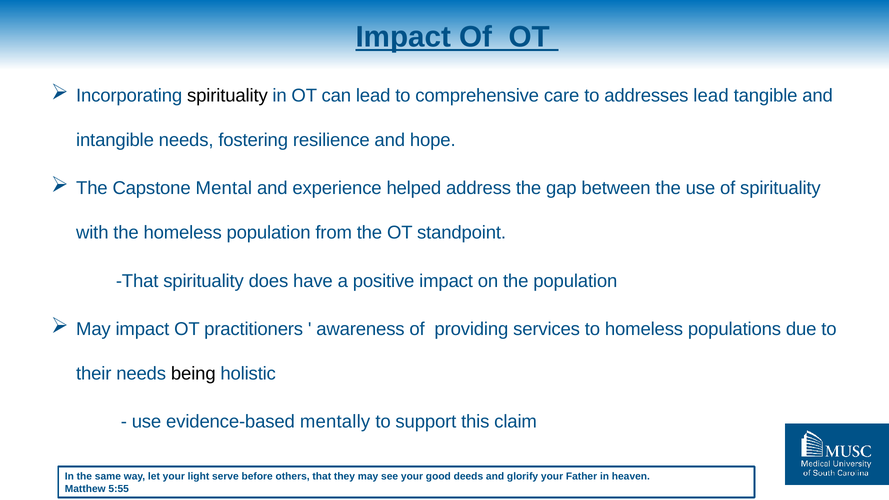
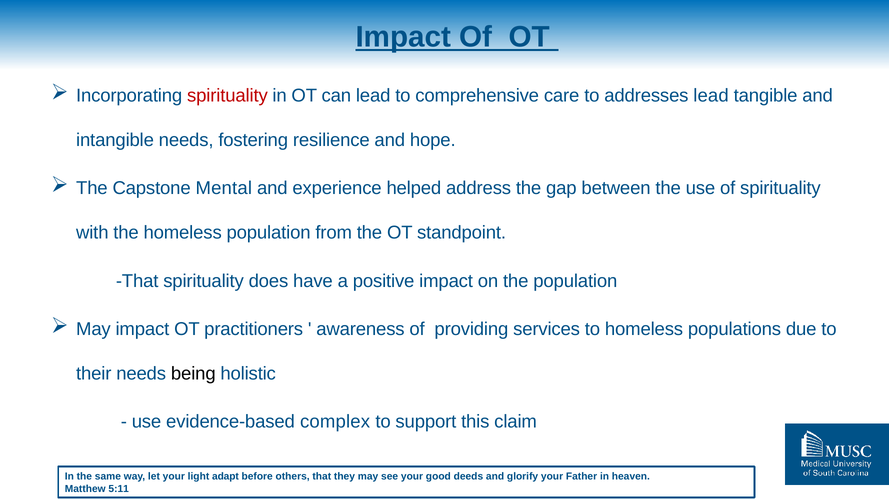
spirituality at (227, 96) colour: black -> red
mentally: mentally -> complex
serve: serve -> adapt
5:55: 5:55 -> 5:11
